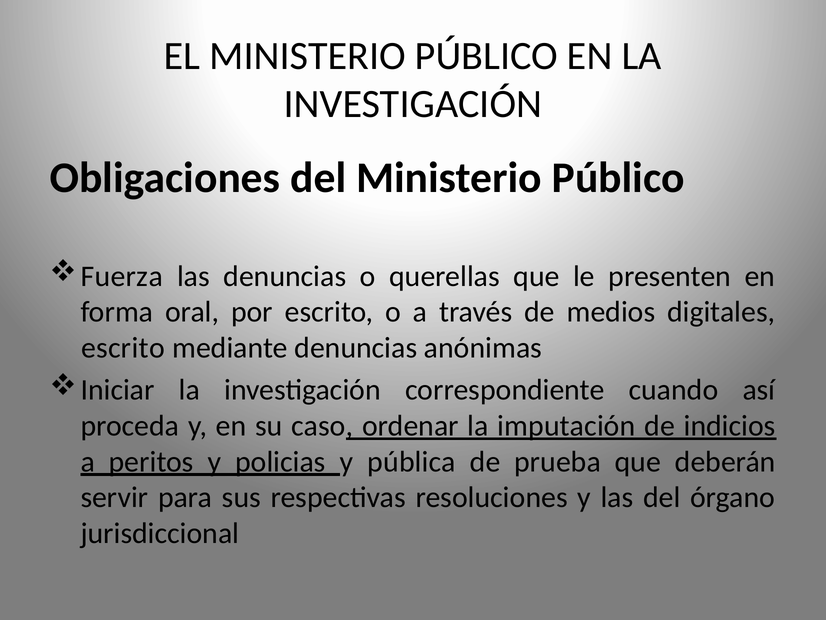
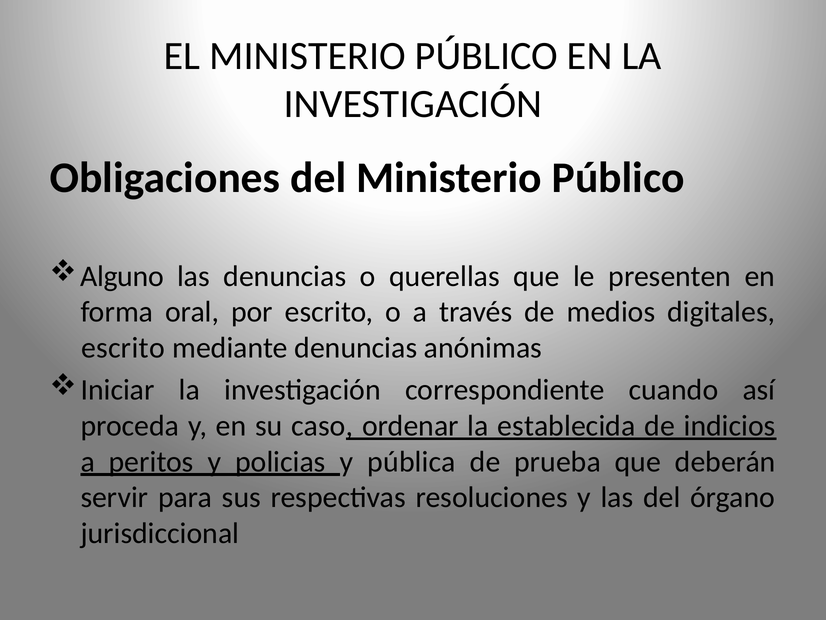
Fuerza: Fuerza -> Alguno
imputación: imputación -> establecida
